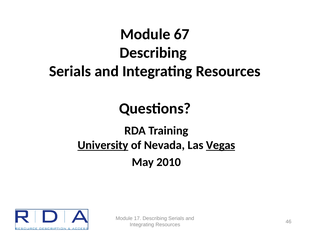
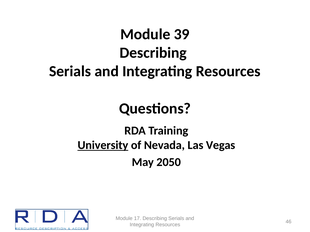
67: 67 -> 39
Vegas underline: present -> none
2010: 2010 -> 2050
